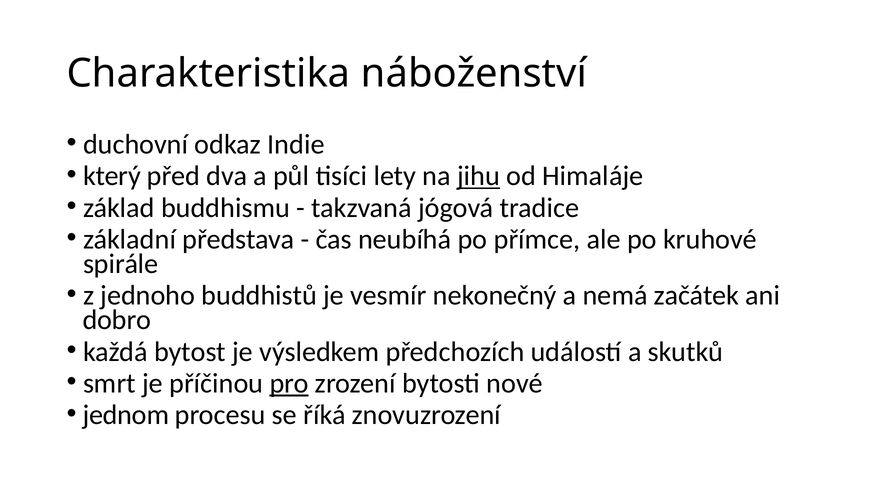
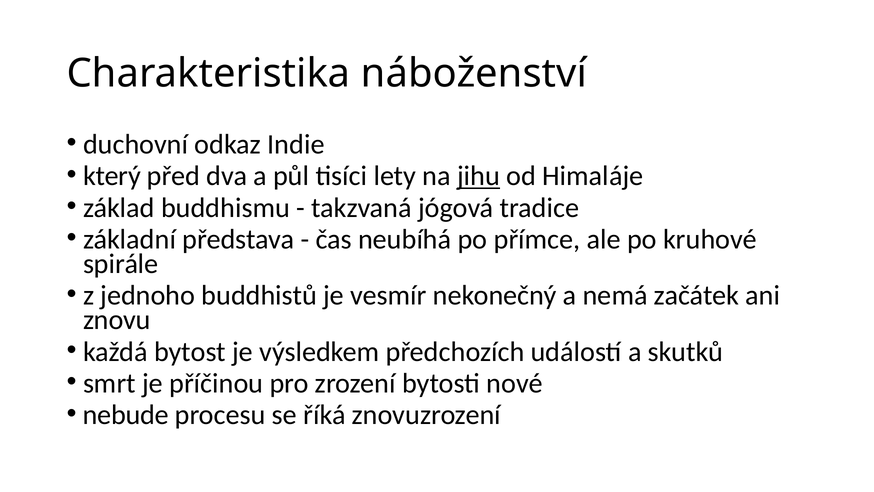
dobro: dobro -> znovu
pro underline: present -> none
jednom: jednom -> nebude
